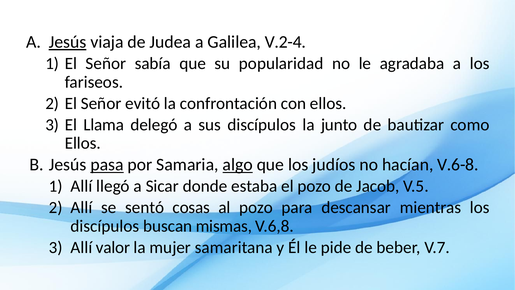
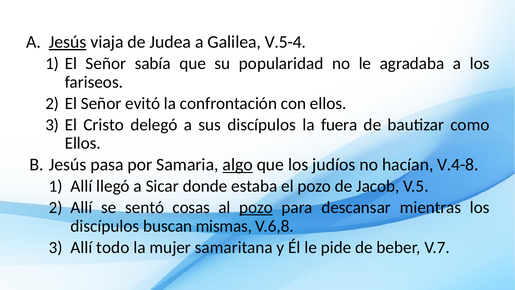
V.2-4: V.2-4 -> V.5-4
Llama: Llama -> Cristo
junto: junto -> fuera
pasa underline: present -> none
V.6-8: V.6-8 -> V.4-8
pozo at (256, 207) underline: none -> present
valor: valor -> todo
